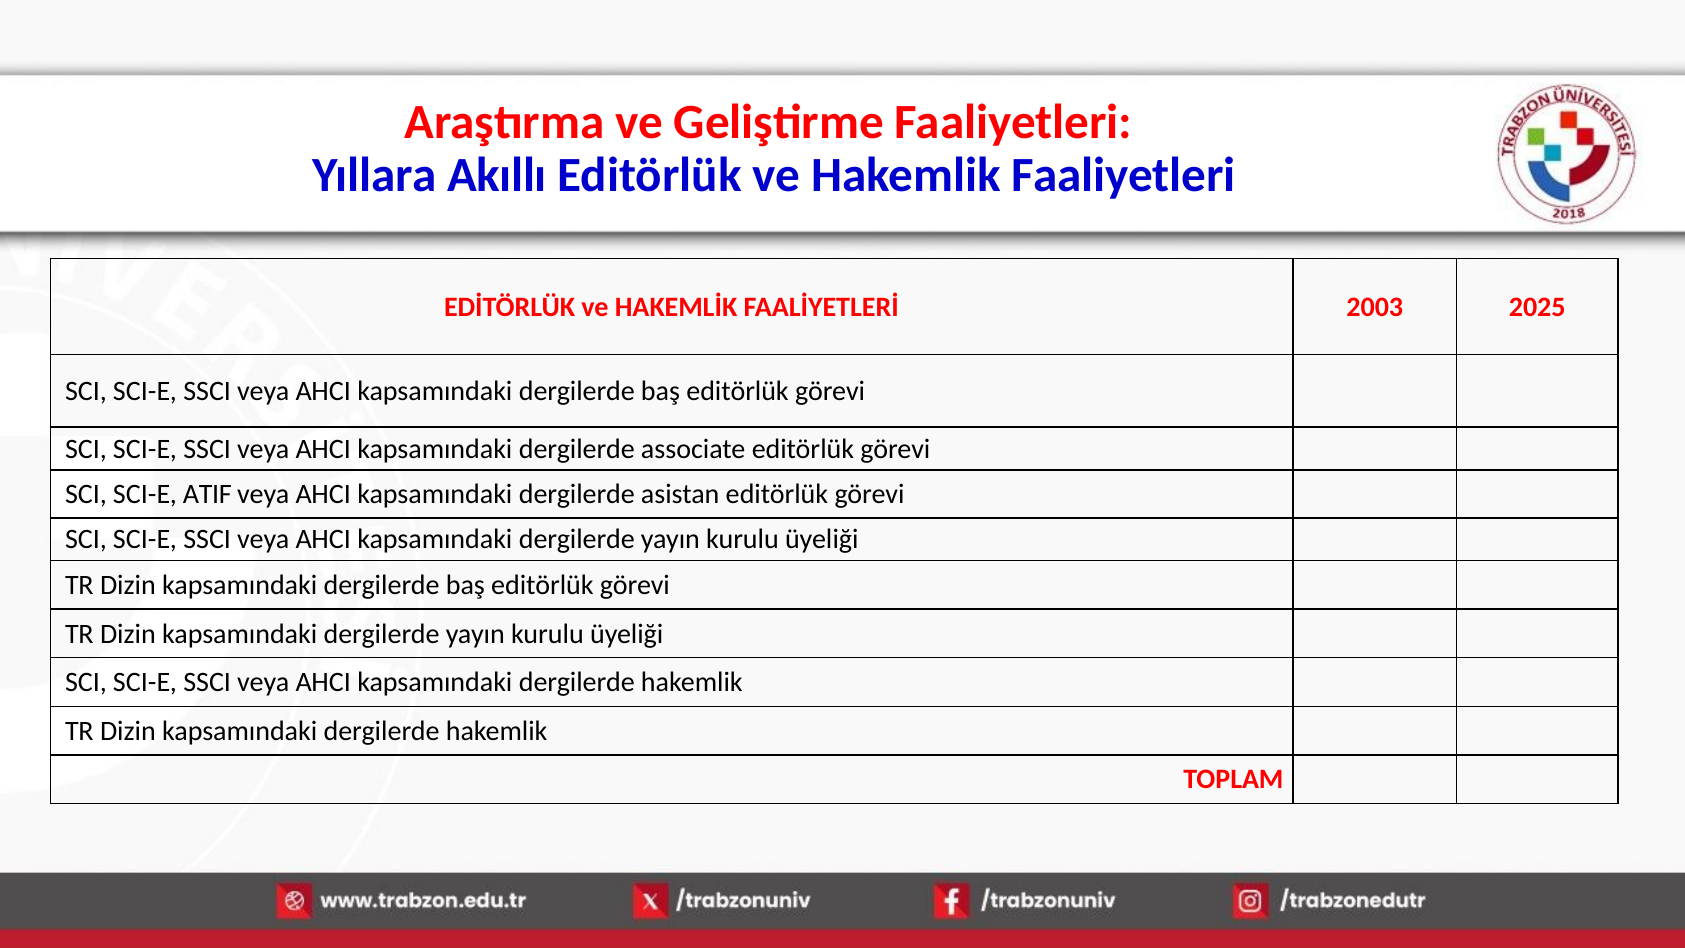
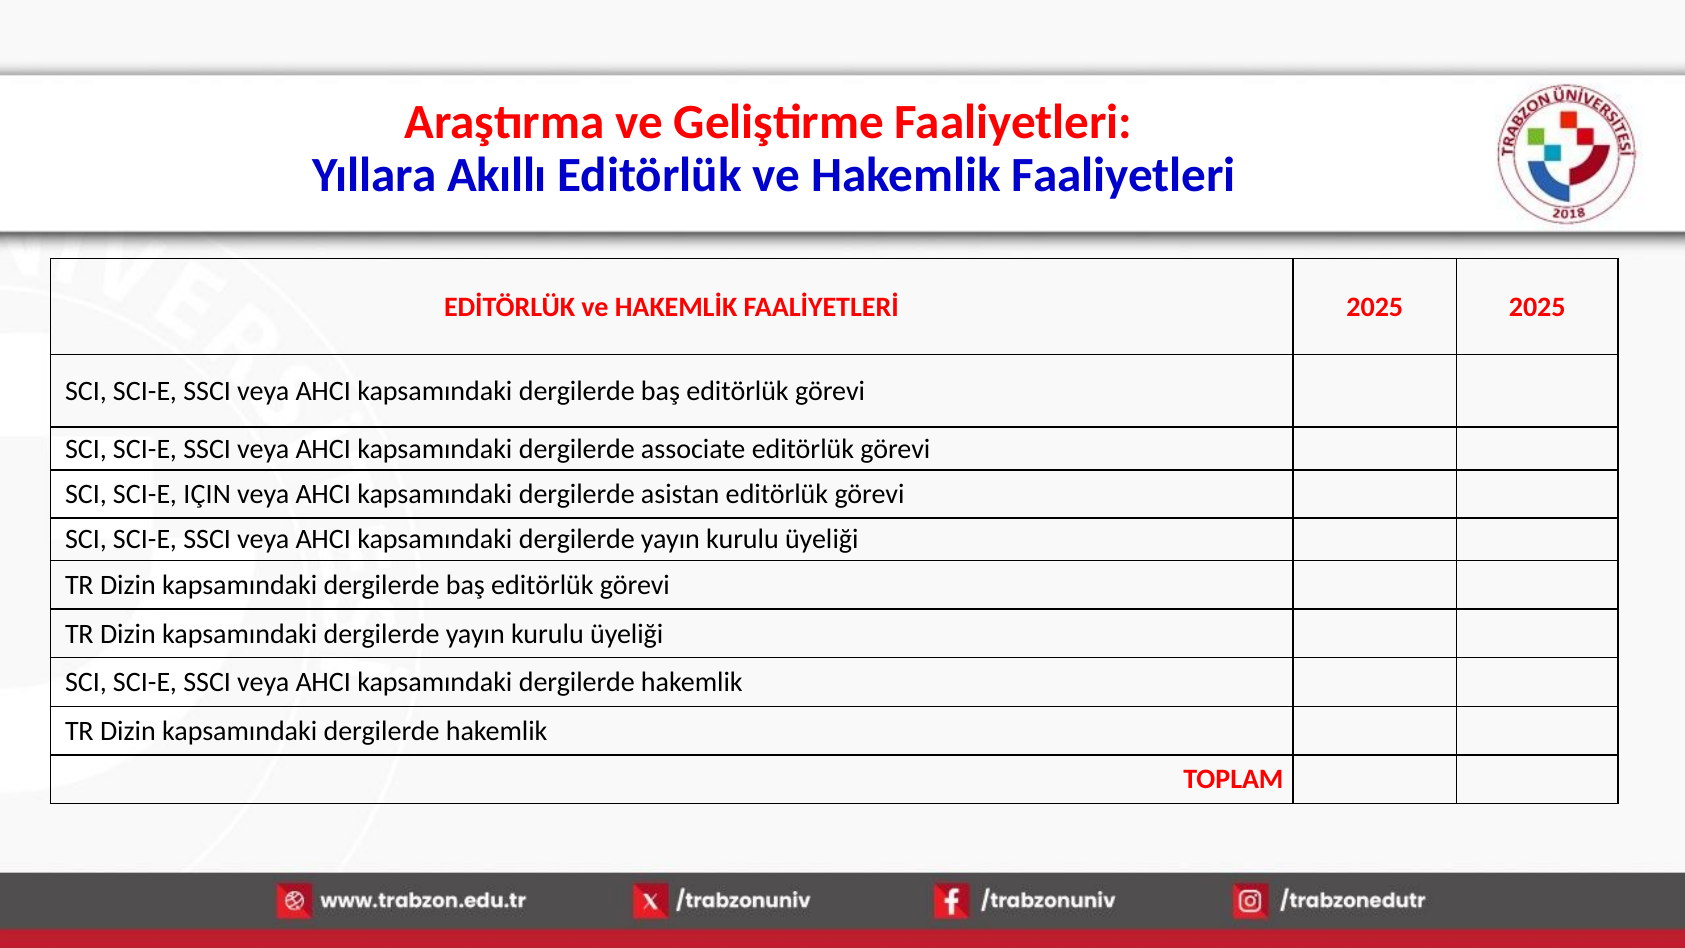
FAALİYETLERİ 2003: 2003 -> 2025
ATIF: ATIF -> IÇIN
